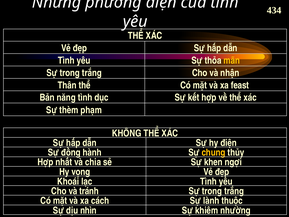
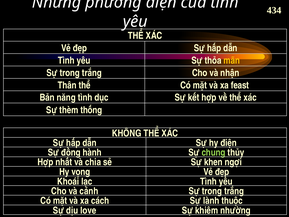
phạm: phạm -> thống
chung colour: yellow -> light green
tránh: tránh -> cảnh
nhìn: nhìn -> love
